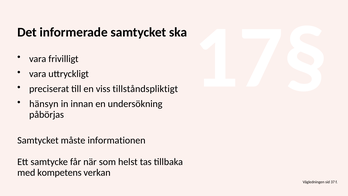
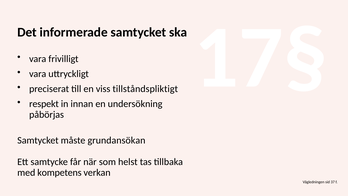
hänsyn: hänsyn -> respekt
informationen: informationen -> grundansökan
